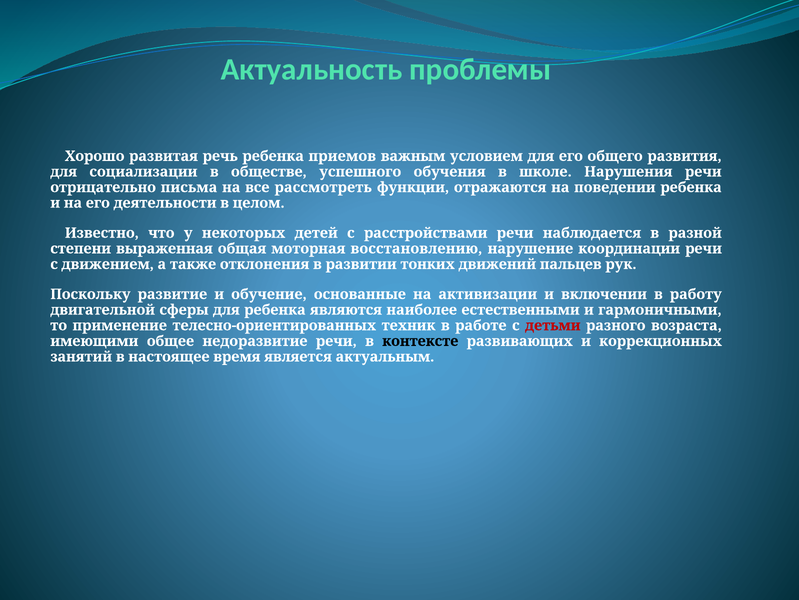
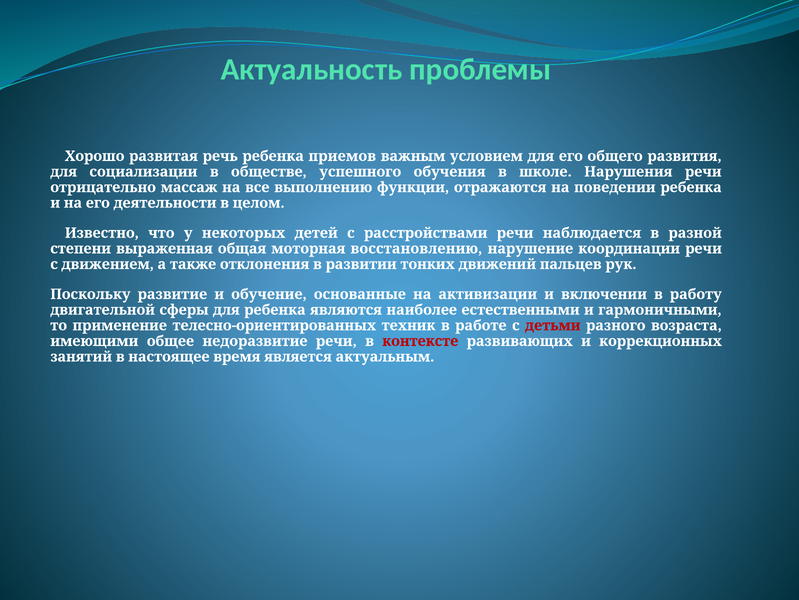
письма: письма -> массаж
рассмотреть: рассмотреть -> выполнению
контексте colour: black -> red
